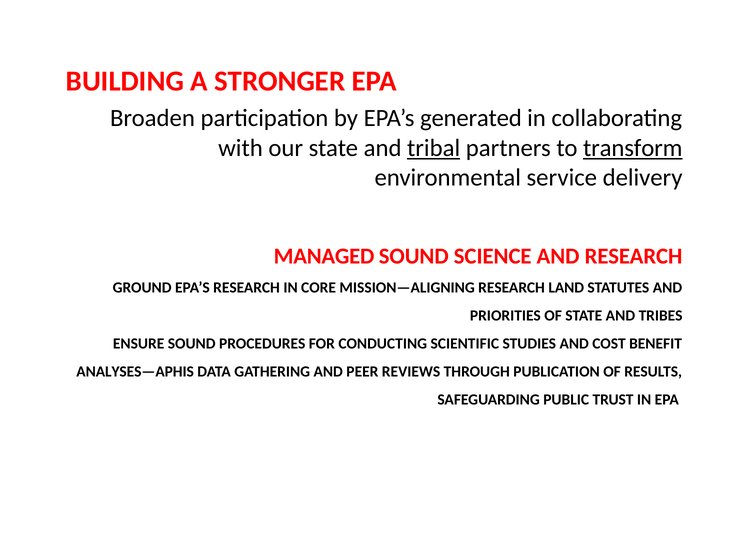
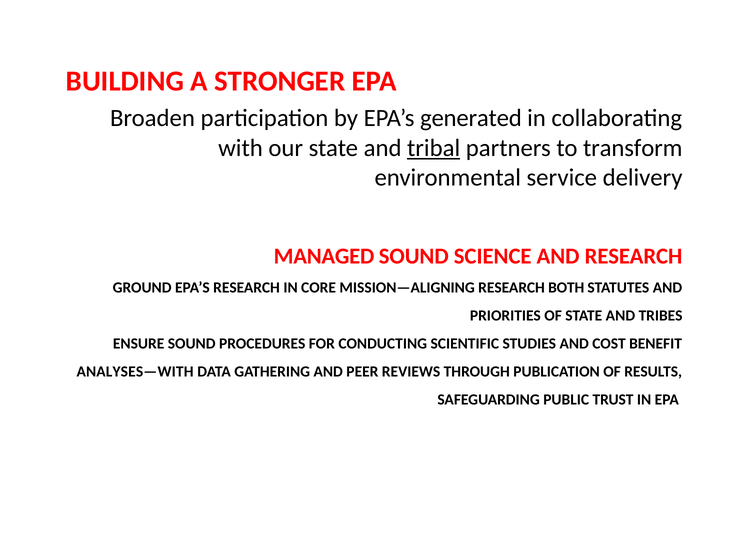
transform underline: present -> none
LAND: LAND -> BOTH
ANALYSES—APHIS: ANALYSES—APHIS -> ANALYSES—WITH
